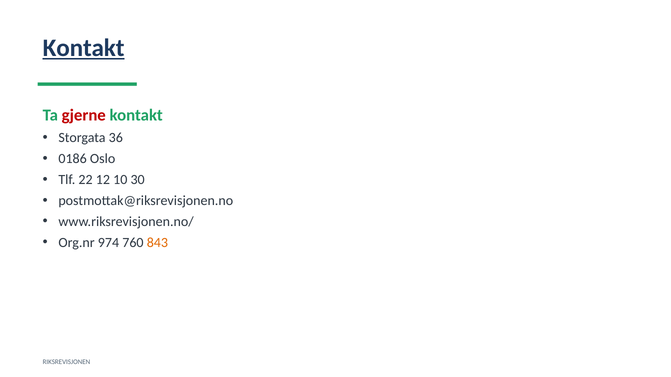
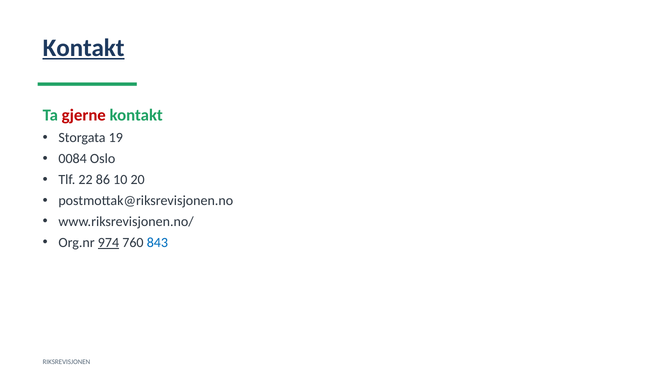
36: 36 -> 19
0186: 0186 -> 0084
12: 12 -> 86
30: 30 -> 20
974 underline: none -> present
843 colour: orange -> blue
